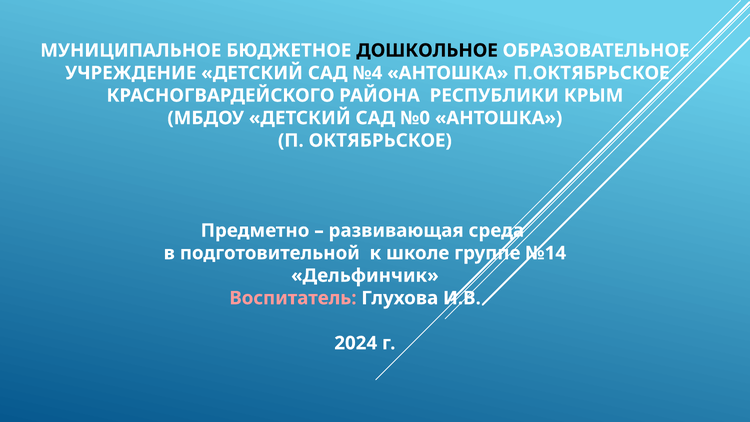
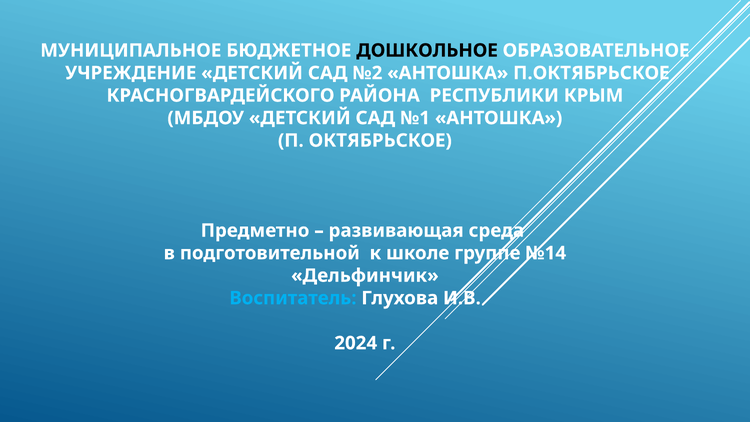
№4: №4 -> №2
№0: №0 -> №1
Воспитатель colour: pink -> light blue
